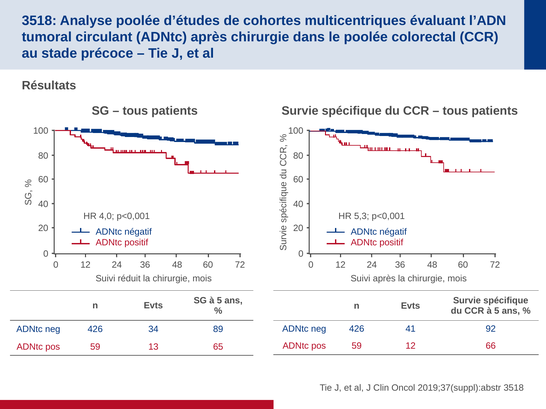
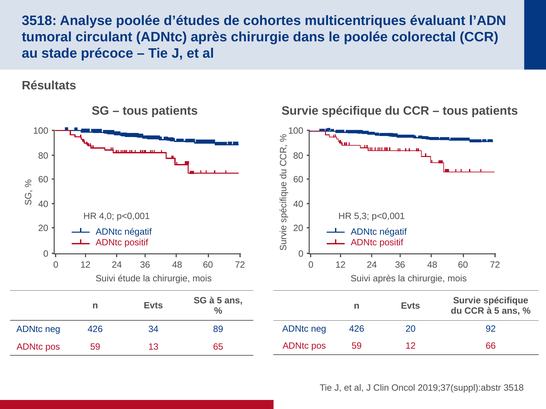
réduit: réduit -> étude
426 41: 41 -> 20
